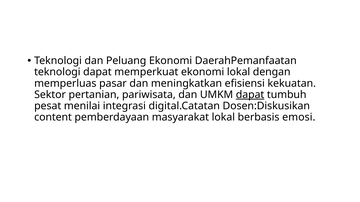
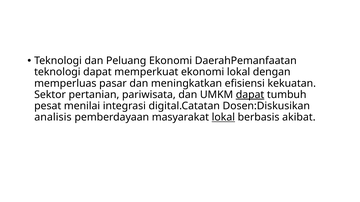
content: content -> analisis
lokal at (223, 118) underline: none -> present
emosi: emosi -> akibat
